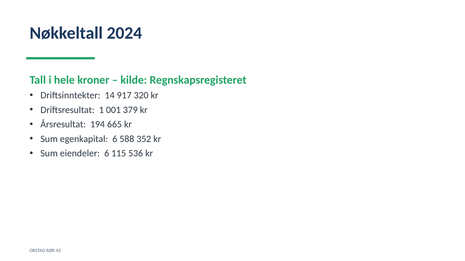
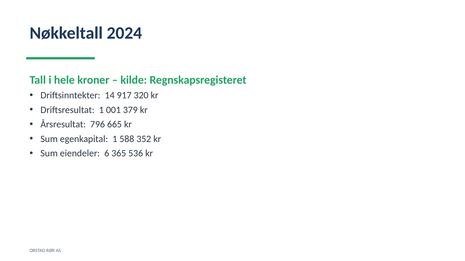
194: 194 -> 796
egenkapital 6: 6 -> 1
115: 115 -> 365
